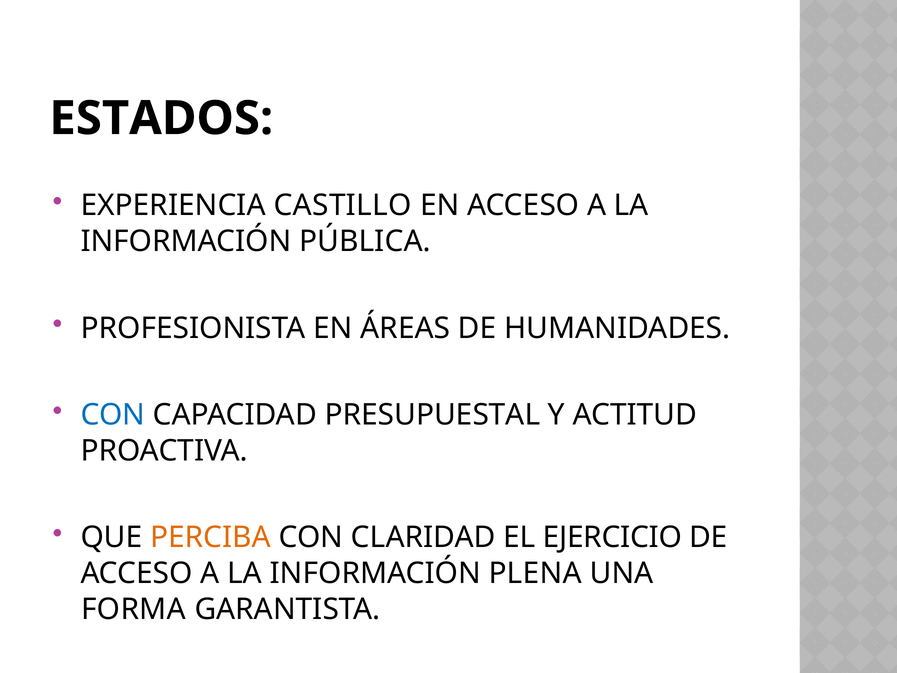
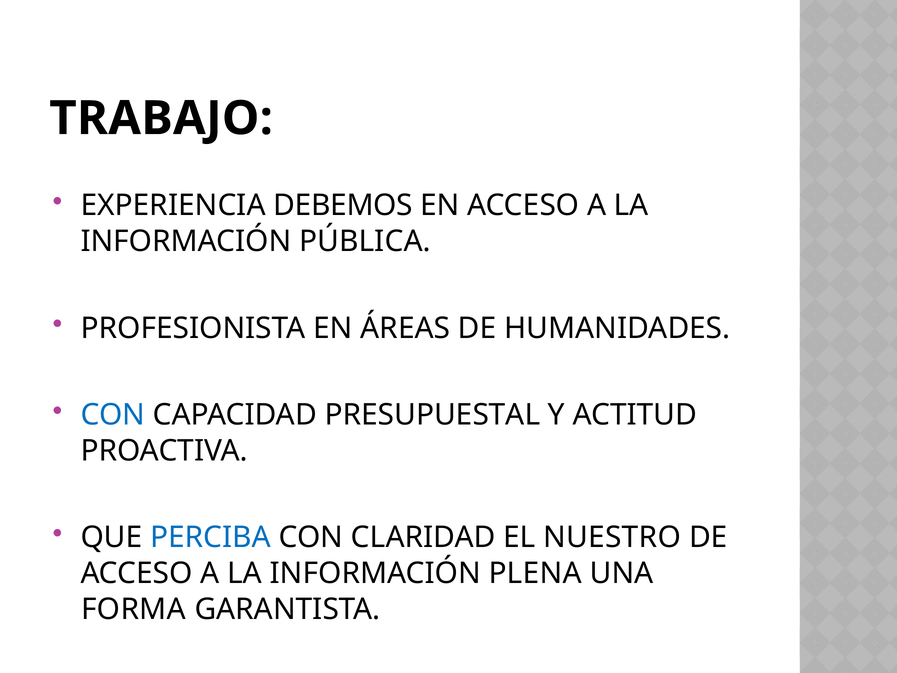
ESTADOS: ESTADOS -> TRABAJO
CASTILLO: CASTILLO -> DEBEMOS
PERCIBA colour: orange -> blue
EJERCICIO: EJERCICIO -> NUESTRO
